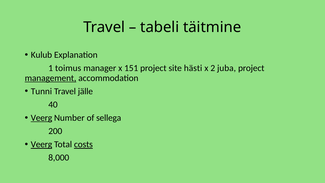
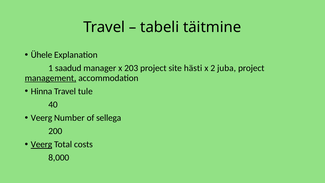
Kulub: Kulub -> Ühele
toimus: toimus -> saadud
151: 151 -> 203
Tunni: Tunni -> Hinna
jälle: jälle -> tule
Veerg at (41, 118) underline: present -> none
costs underline: present -> none
